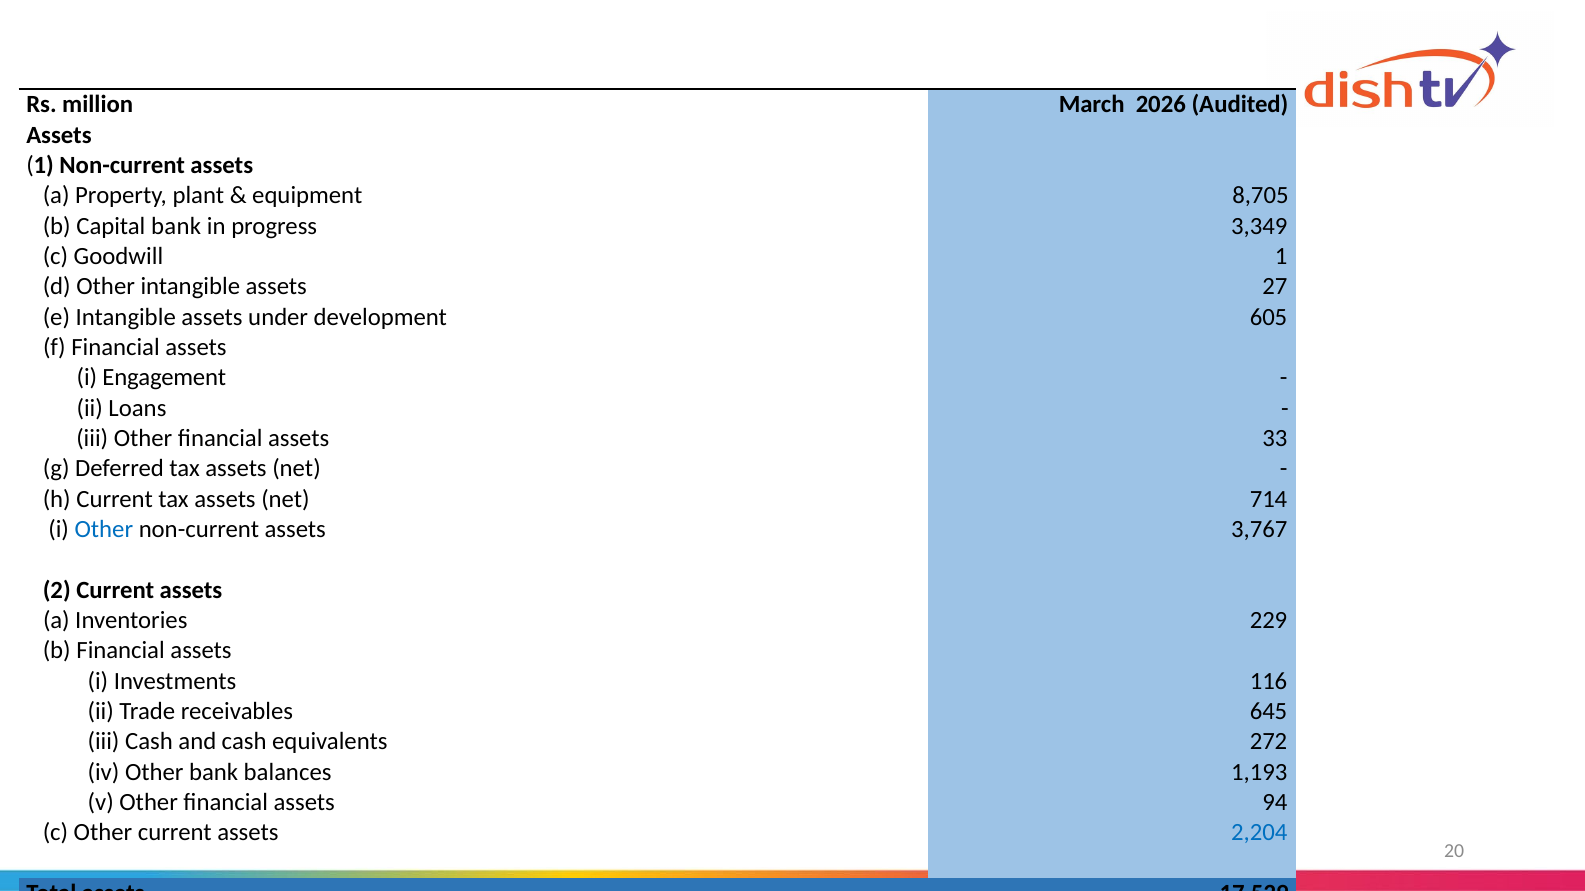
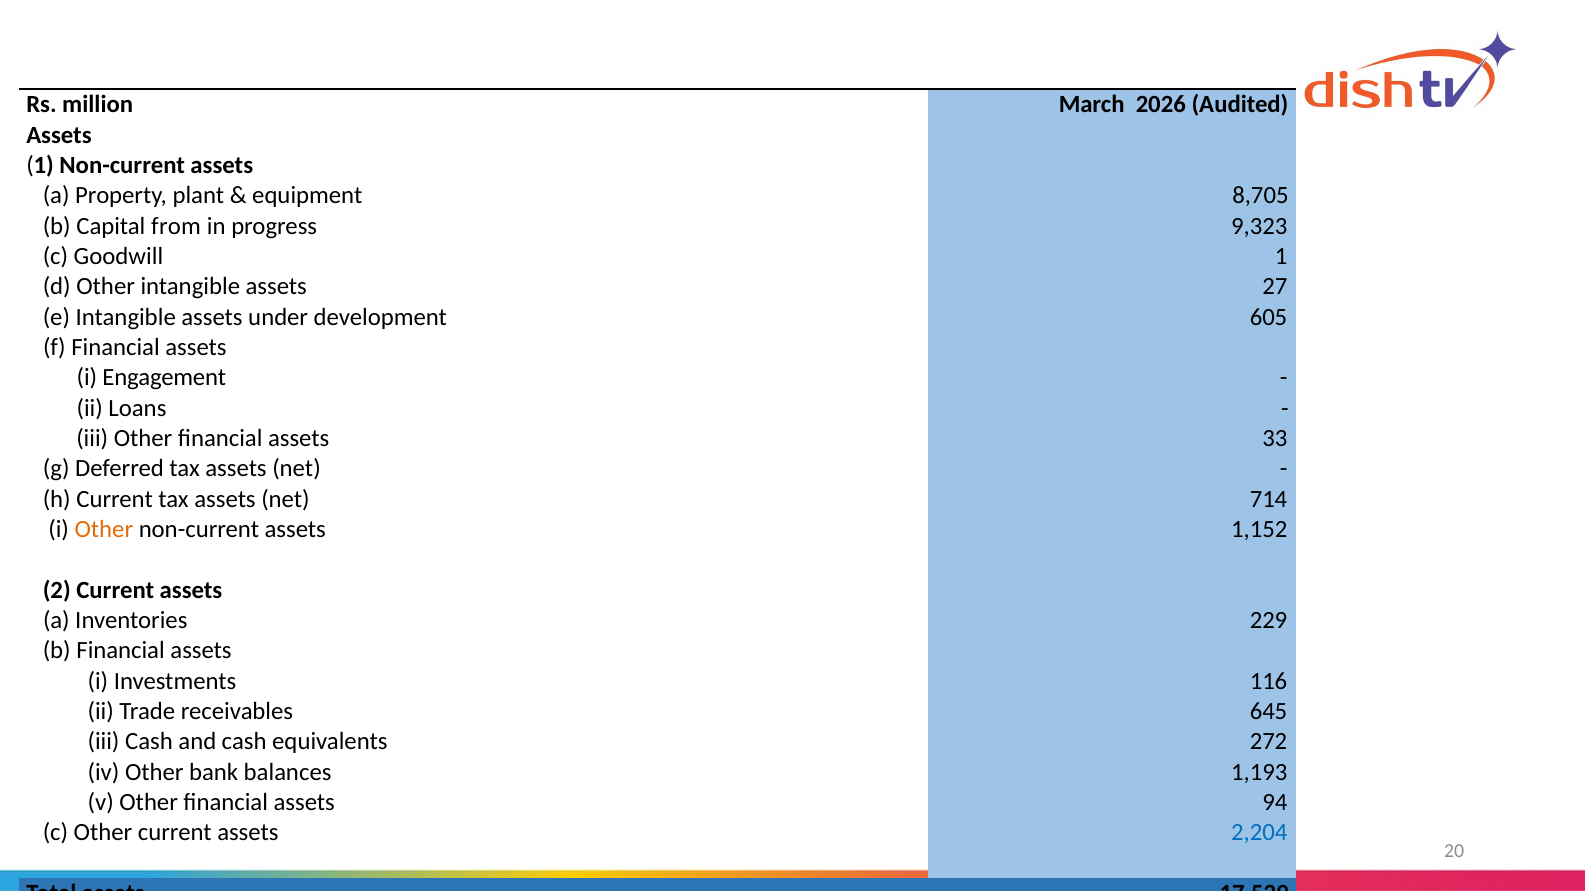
Capital bank: bank -> from
3,349: 3,349 -> 9,323
Other at (104, 530) colour: blue -> orange
3,767: 3,767 -> 1,152
